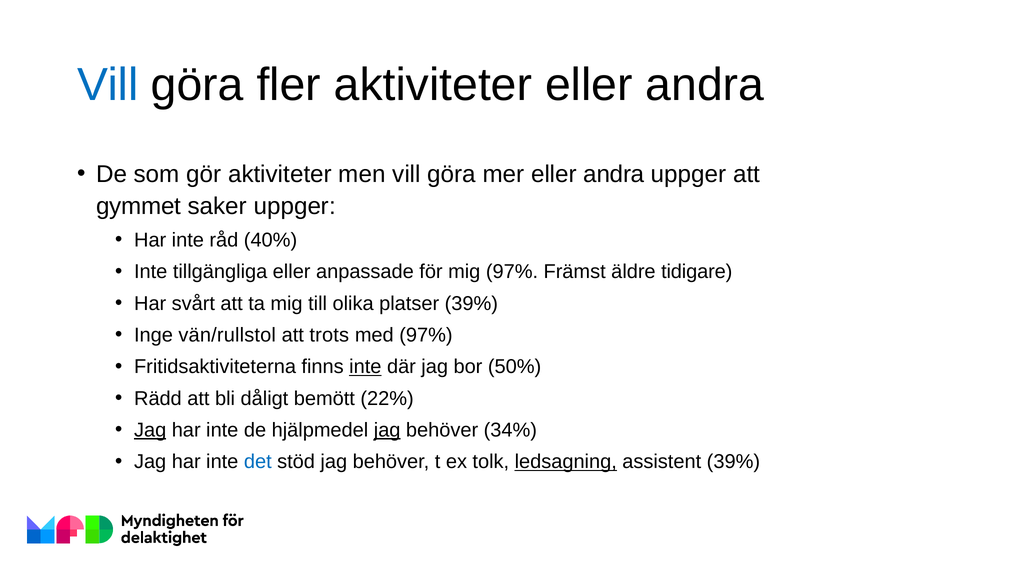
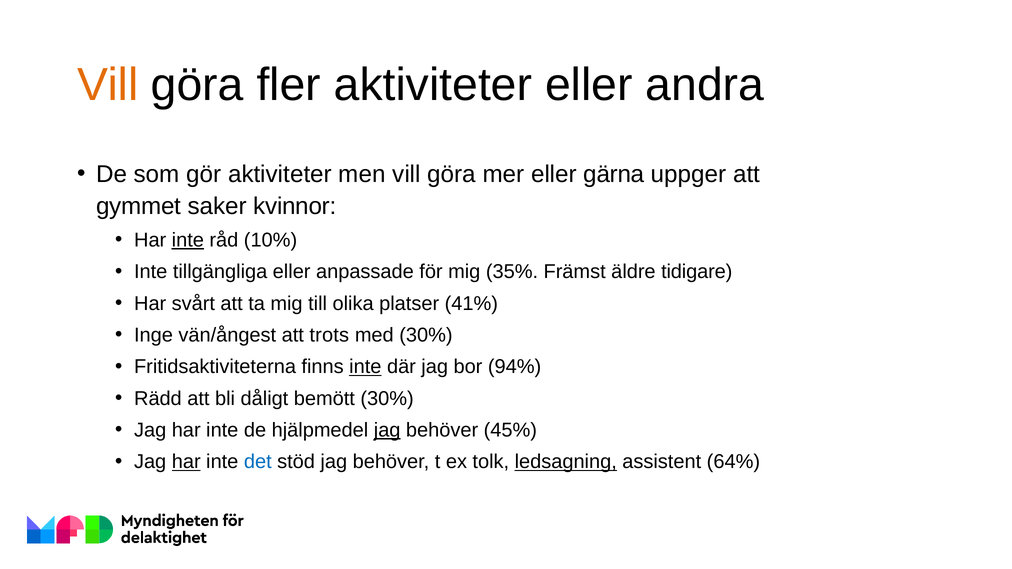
Vill at (108, 85) colour: blue -> orange
mer eller andra: andra -> gärna
saker uppger: uppger -> kvinnor
inte at (188, 240) underline: none -> present
40%: 40% -> 10%
mig 97%: 97% -> 35%
platser 39%: 39% -> 41%
vän/rullstol: vän/rullstol -> vän/ångest
med 97%: 97% -> 30%
50%: 50% -> 94%
bemött 22%: 22% -> 30%
Jag at (150, 430) underline: present -> none
34%: 34% -> 45%
har at (186, 462) underline: none -> present
assistent 39%: 39% -> 64%
